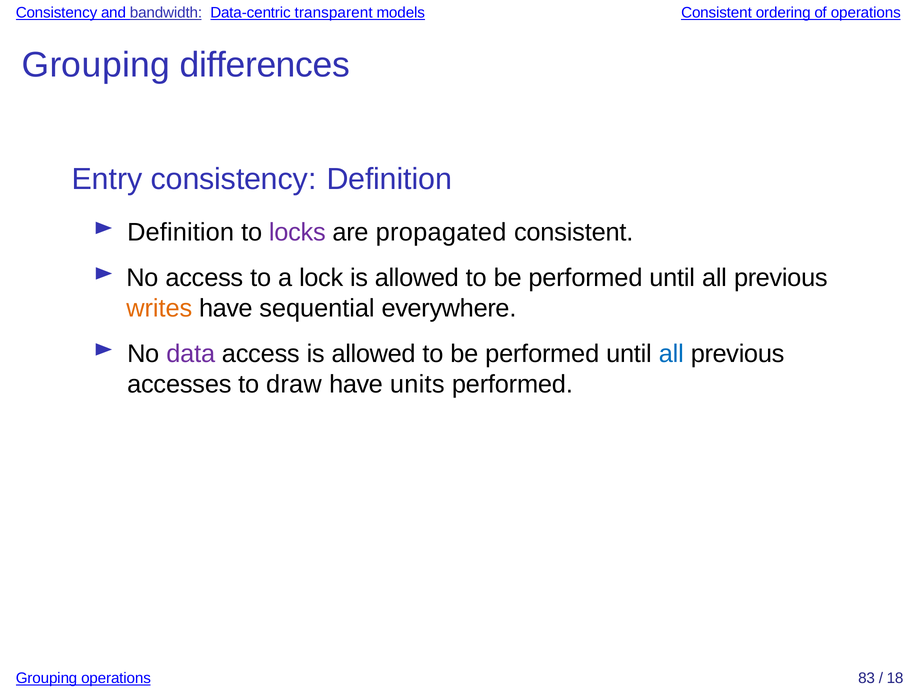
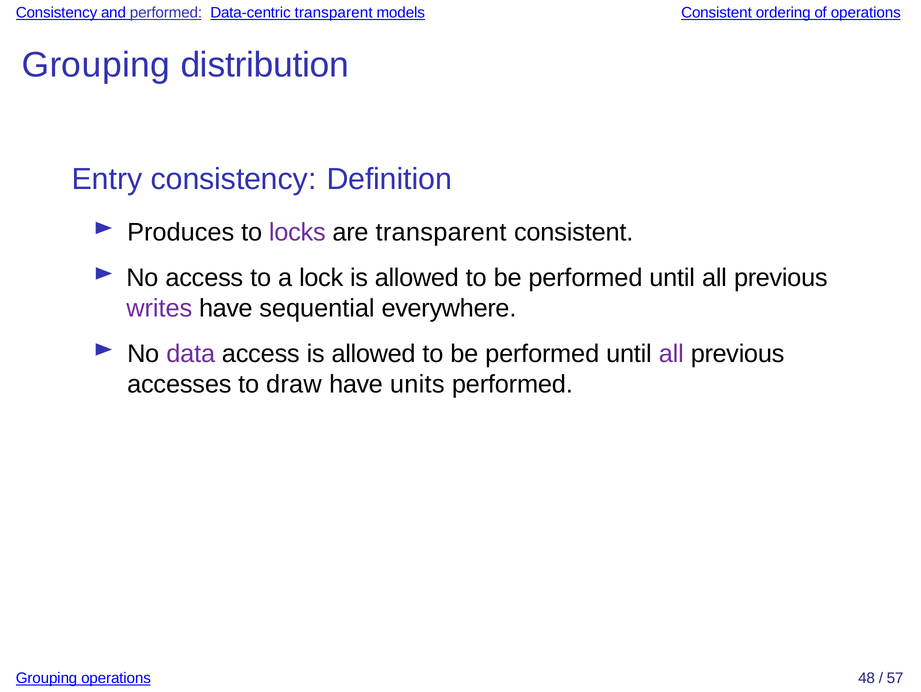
and bandwidth: bandwidth -> performed
differences: differences -> distribution
Definition at (181, 232): Definition -> Produces
are propagated: propagated -> transparent
writes colour: orange -> purple
all at (671, 353) colour: blue -> purple
83: 83 -> 48
18: 18 -> 57
